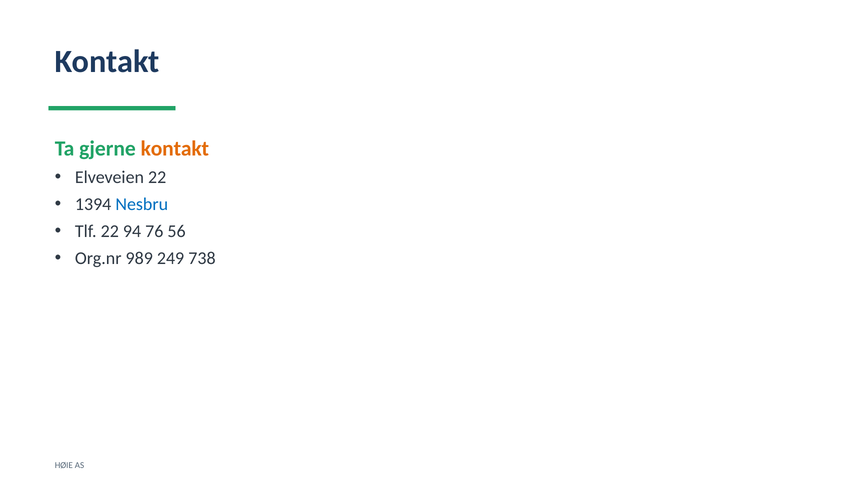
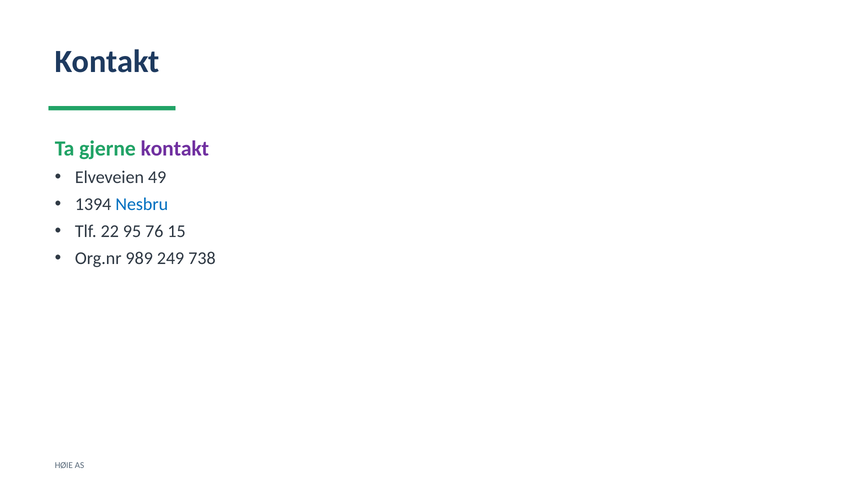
kontakt at (175, 148) colour: orange -> purple
Elveveien 22: 22 -> 49
94: 94 -> 95
56: 56 -> 15
